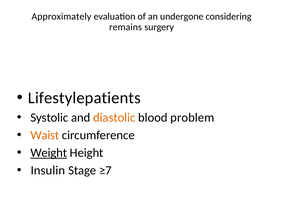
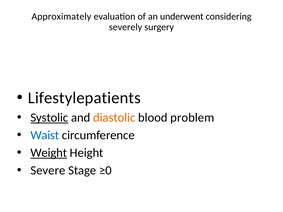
undergone: undergone -> underwent
remains: remains -> severely
Systolic underline: none -> present
Waist colour: orange -> blue
Insulin: Insulin -> Severe
≥7: ≥7 -> ≥0
